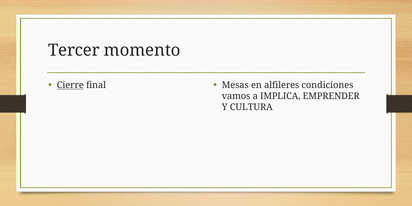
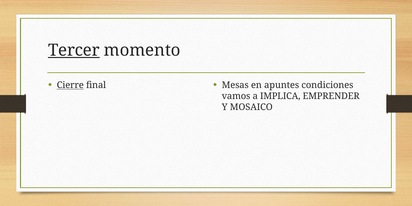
Tercer underline: none -> present
alfileres: alfileres -> apuntes
CULTURA: CULTURA -> MOSAICO
